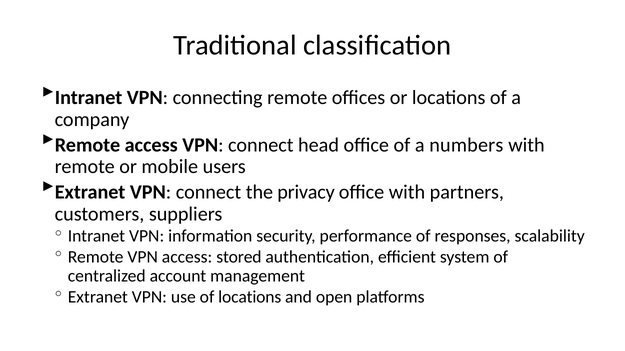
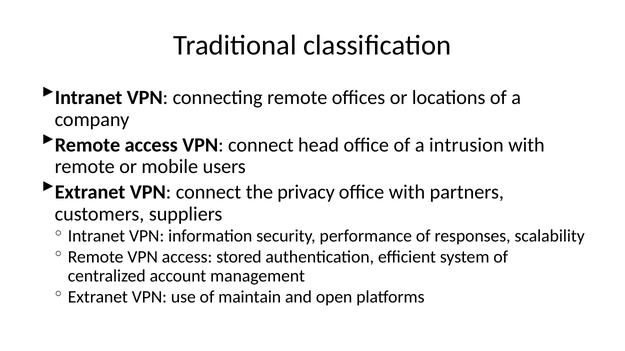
numbers: numbers -> intrusion
of locations: locations -> maintain
